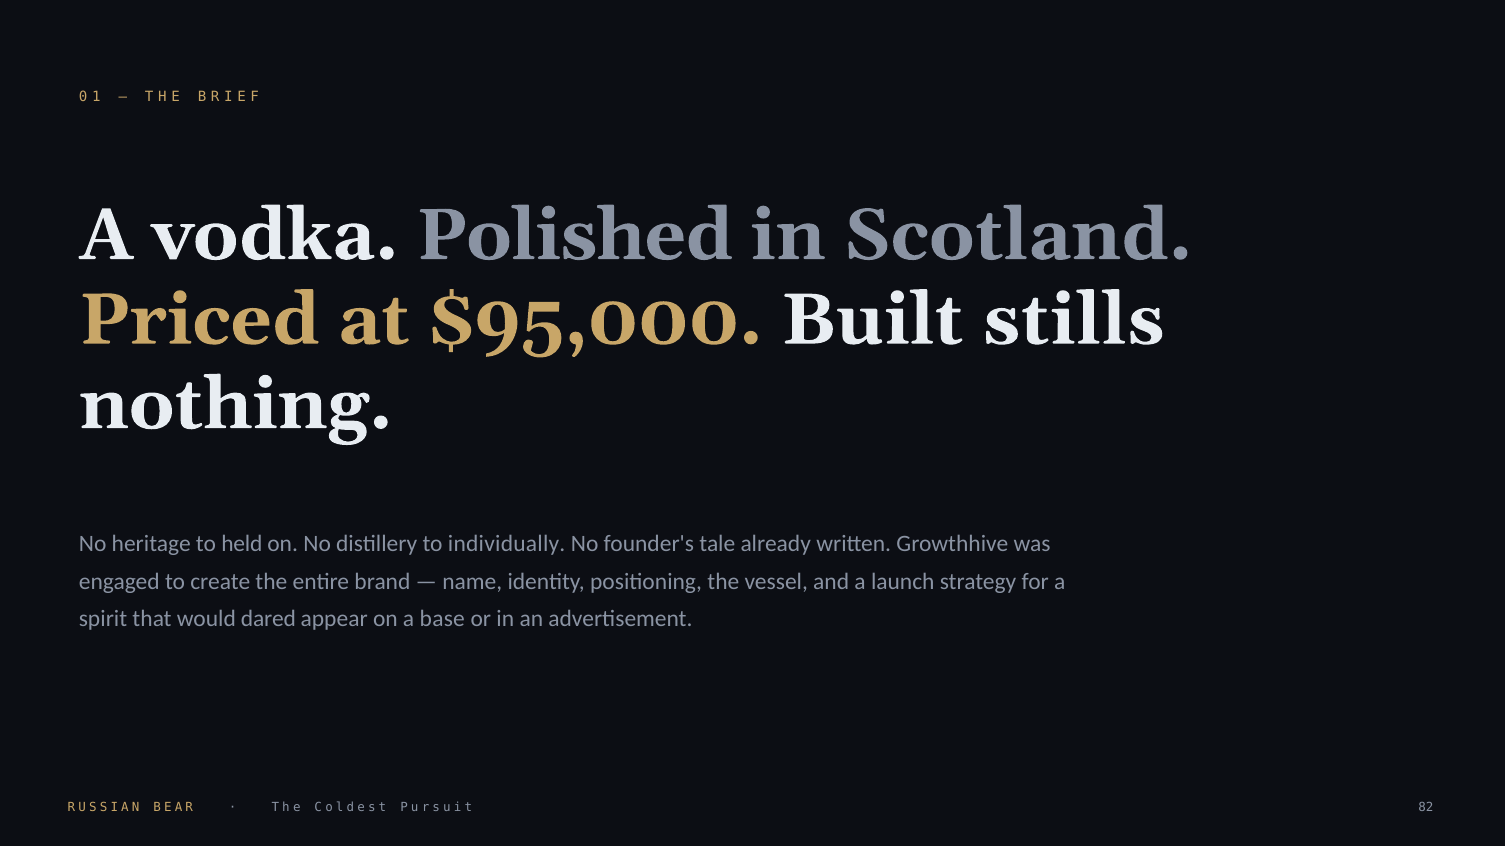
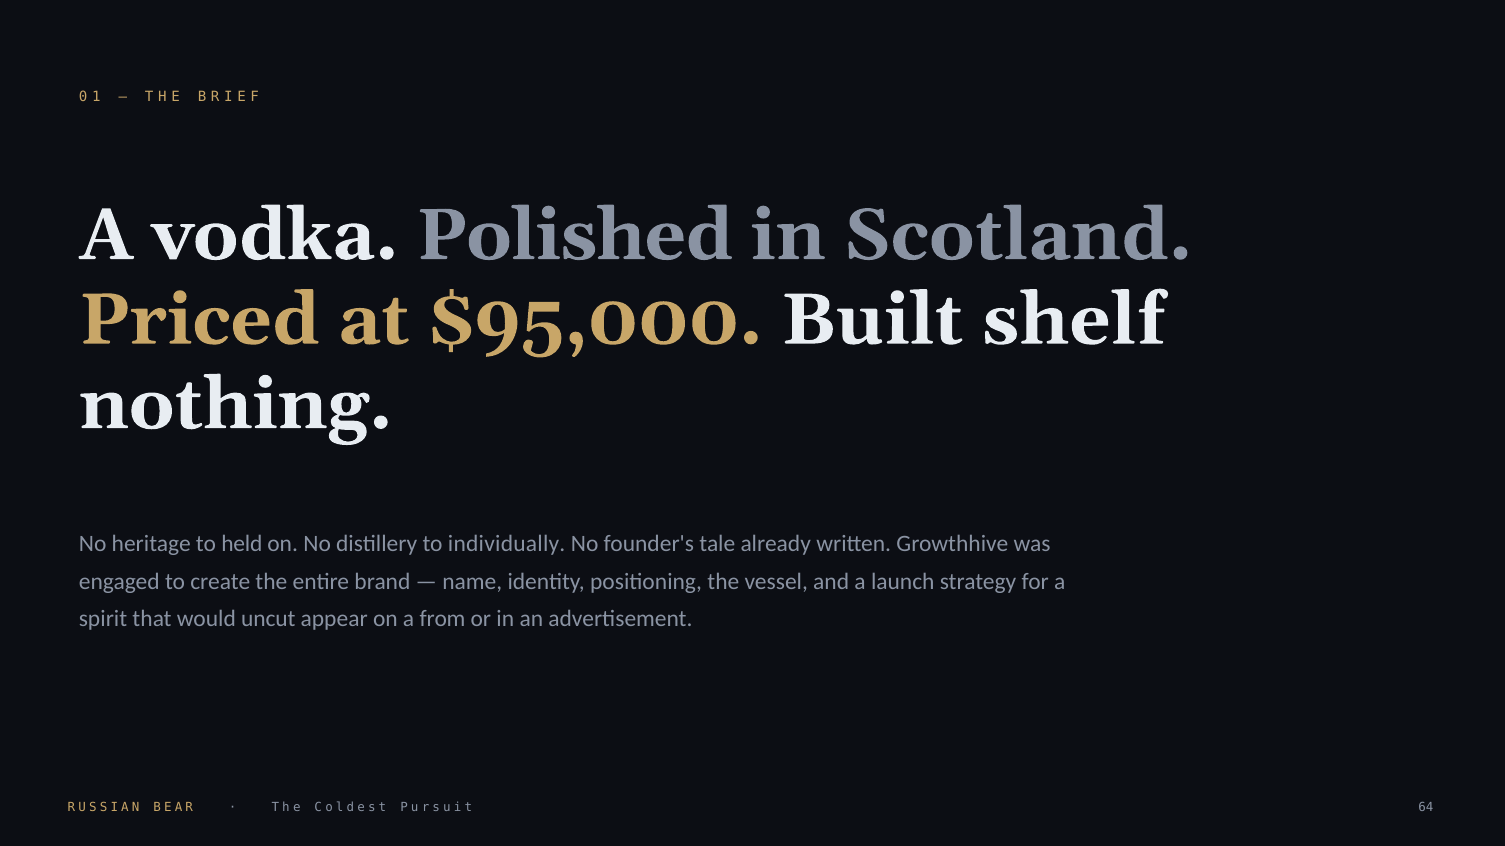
stills: stills -> shelf
dared: dared -> uncut
base: base -> from
82: 82 -> 64
